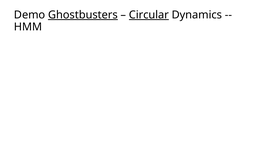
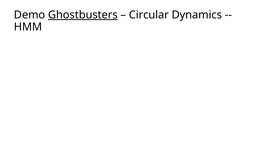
Circular underline: present -> none
